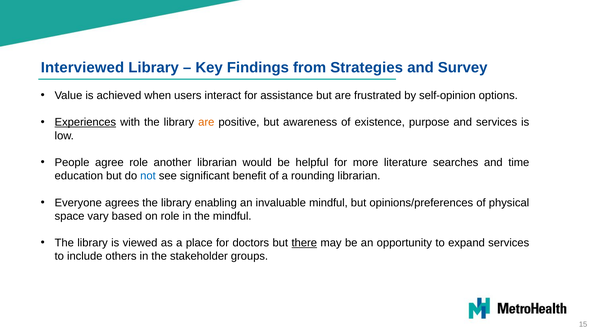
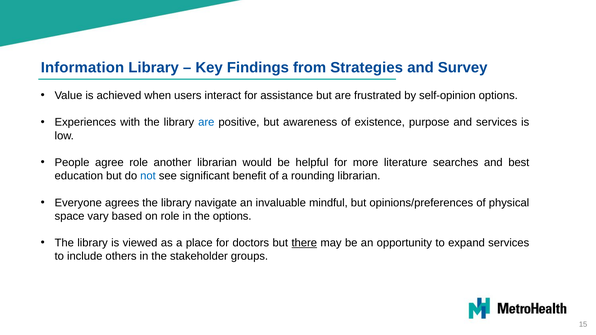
Interviewed: Interviewed -> Information
Experiences underline: present -> none
are at (206, 122) colour: orange -> blue
time: time -> best
enabling: enabling -> navigate
the mindful: mindful -> options
